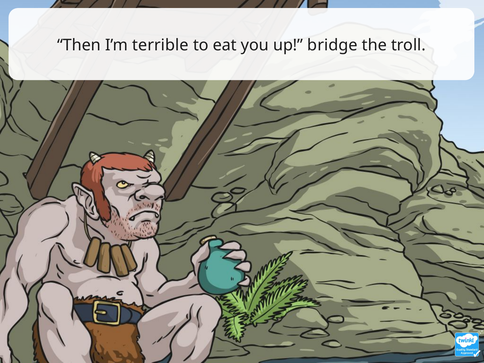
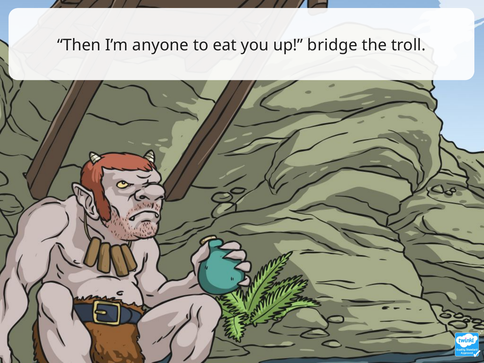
terrible: terrible -> anyone
